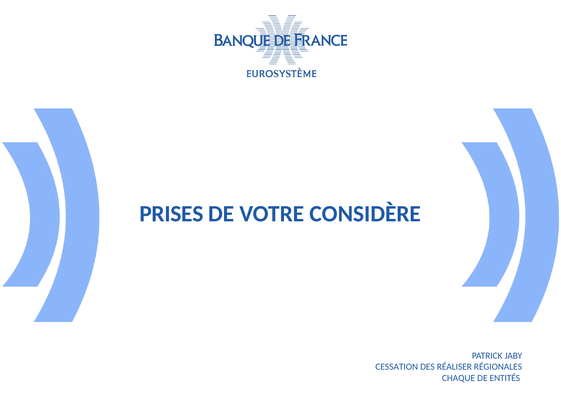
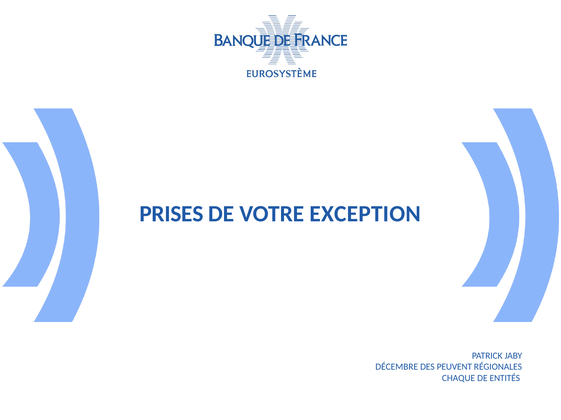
CONSIDÈRE: CONSIDÈRE -> EXCEPTION
CESSATION: CESSATION -> DÉCEMBRE
RÉALISER: RÉALISER -> PEUVENT
